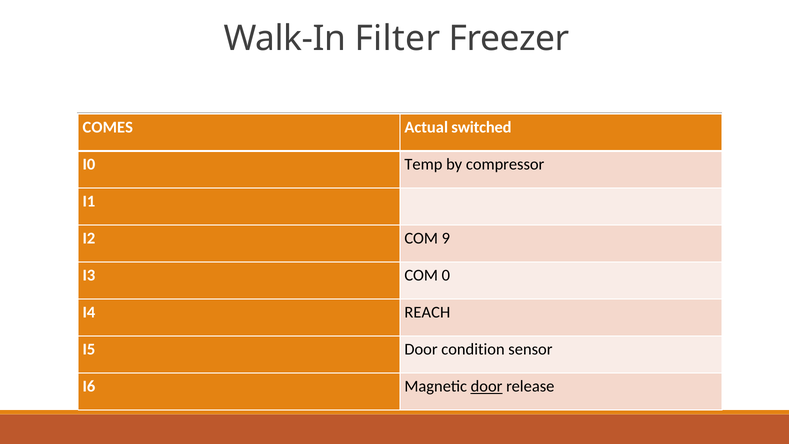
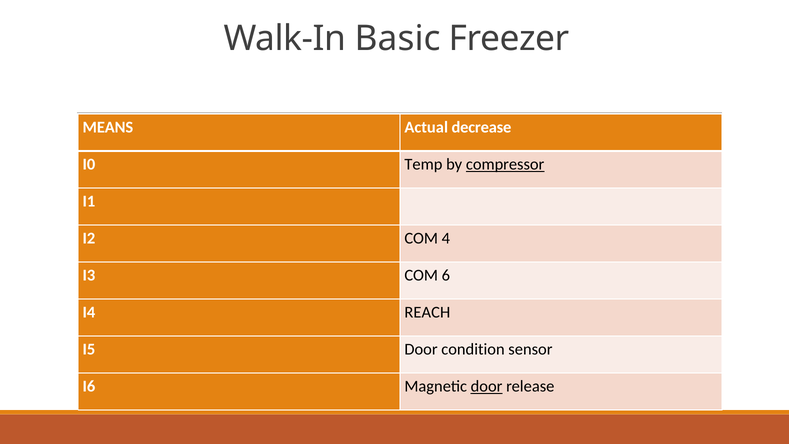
Filter: Filter -> Basic
COMES: COMES -> MEANS
switched: switched -> decrease
compressor underline: none -> present
9: 9 -> 4
0: 0 -> 6
